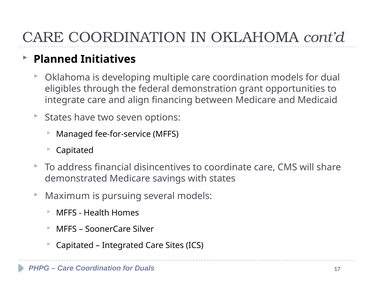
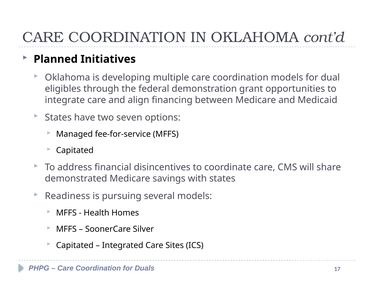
Maximum: Maximum -> Readiness
